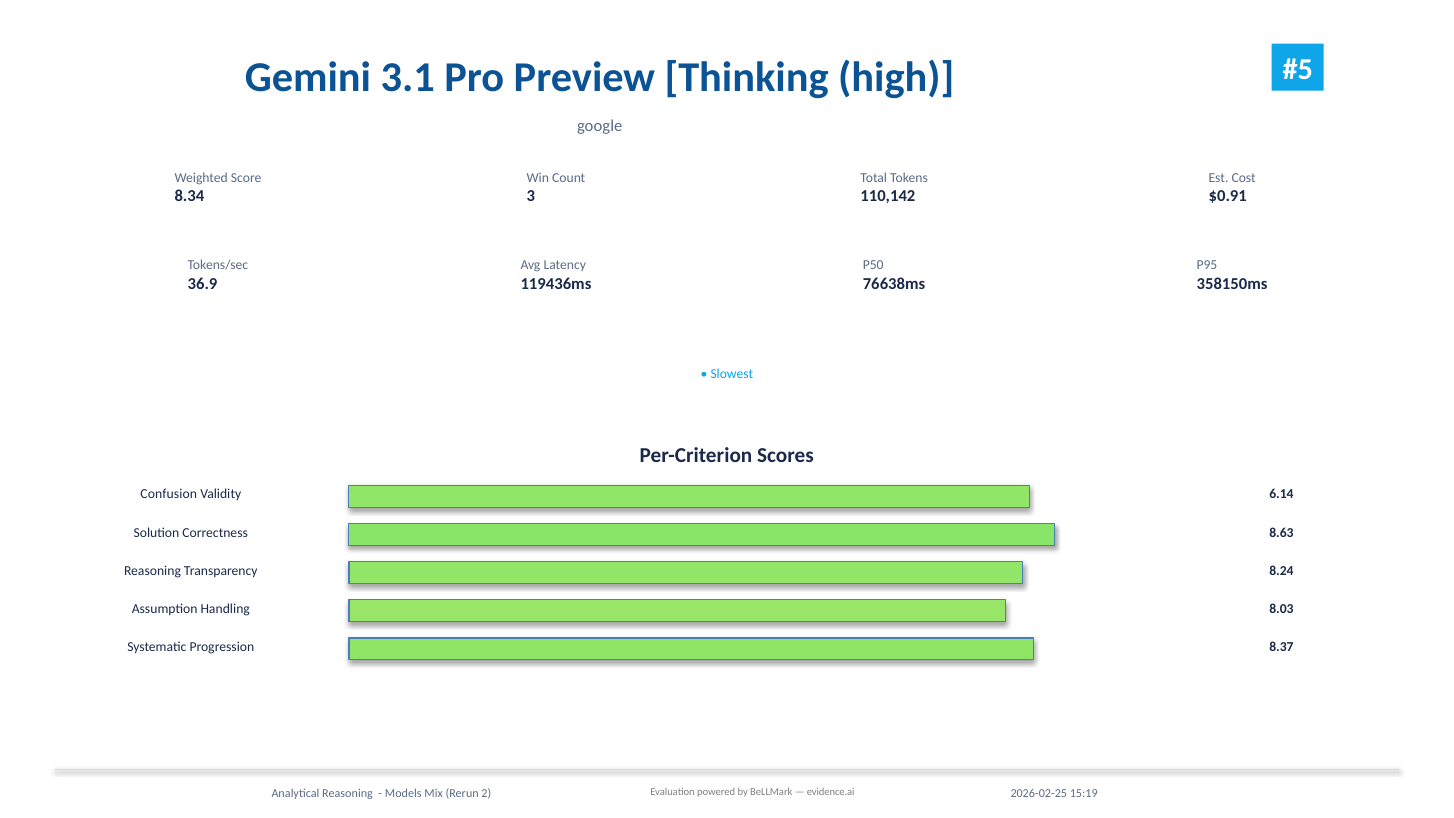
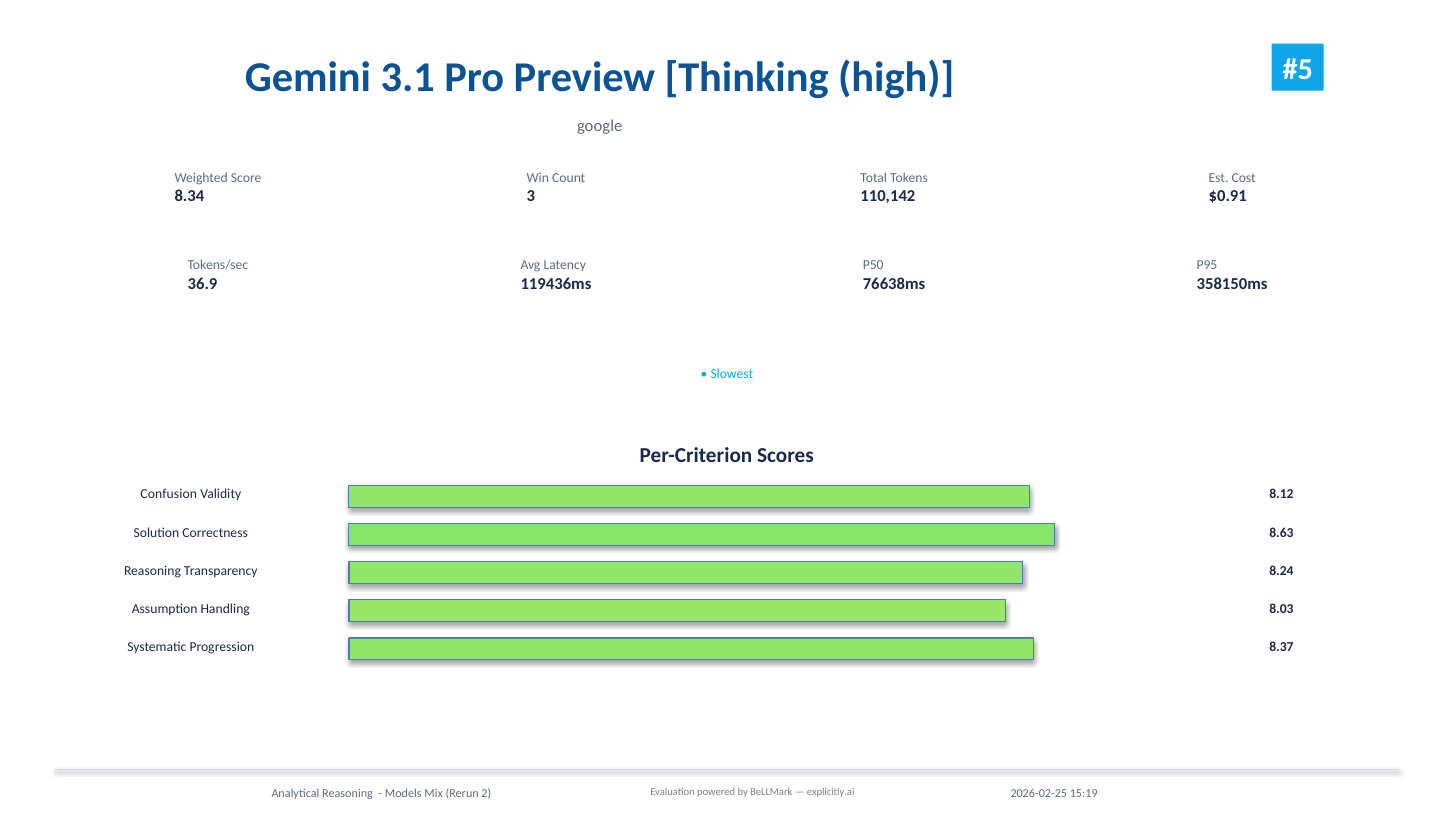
6.14: 6.14 -> 8.12
evidence.ai: evidence.ai -> explicitly.ai
